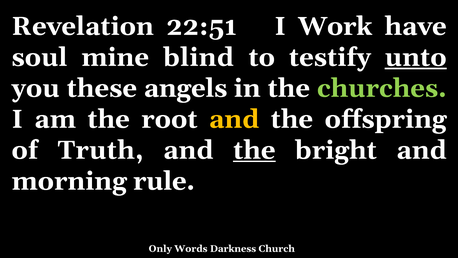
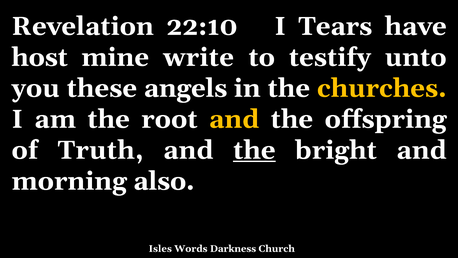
22:51: 22:51 -> 22:10
Work: Work -> Tears
soul: soul -> host
blind: blind -> write
unto underline: present -> none
churches colour: light green -> yellow
rule: rule -> also
Only: Only -> Isles
